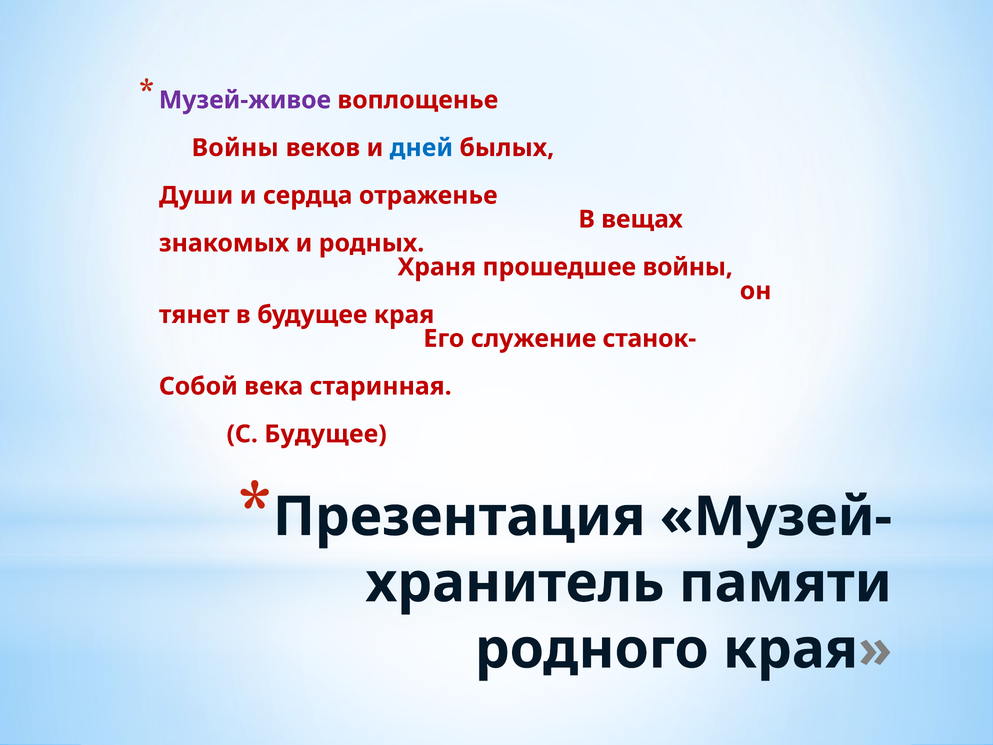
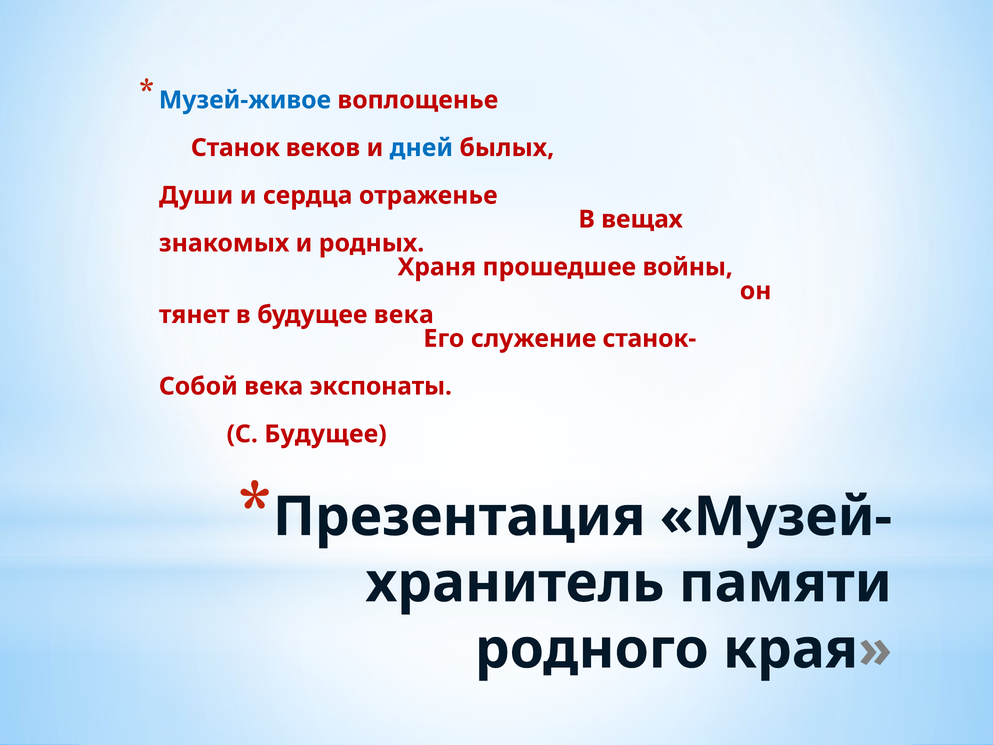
Музей-живое colour: purple -> blue
Войны at (235, 148): Войны -> Станок
будущее края: края -> века
старинная: старинная -> экспонаты
